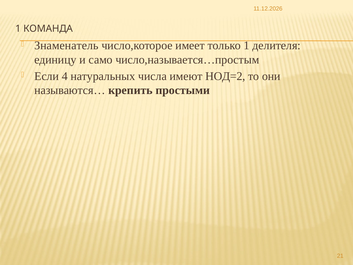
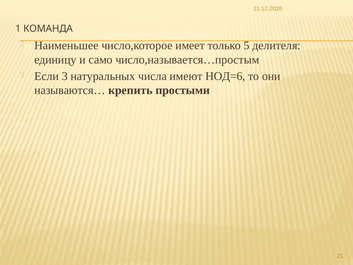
Знаменатель: Знаменатель -> Наименьшее
только 1: 1 -> 5
4: 4 -> 3
НОД=2: НОД=2 -> НОД=6
